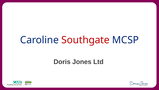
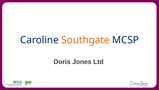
Southgate colour: red -> orange
